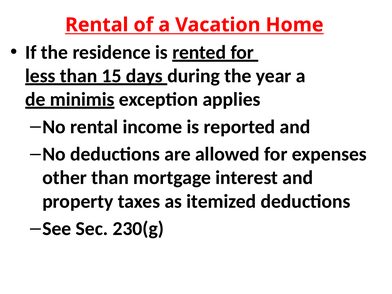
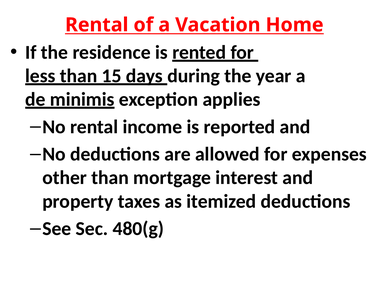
230(g: 230(g -> 480(g
